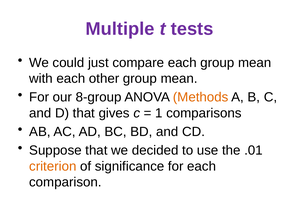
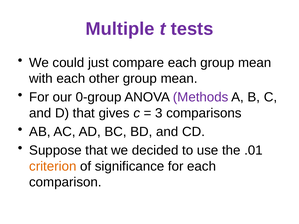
8-group: 8-group -> 0-group
Methods colour: orange -> purple
1: 1 -> 3
